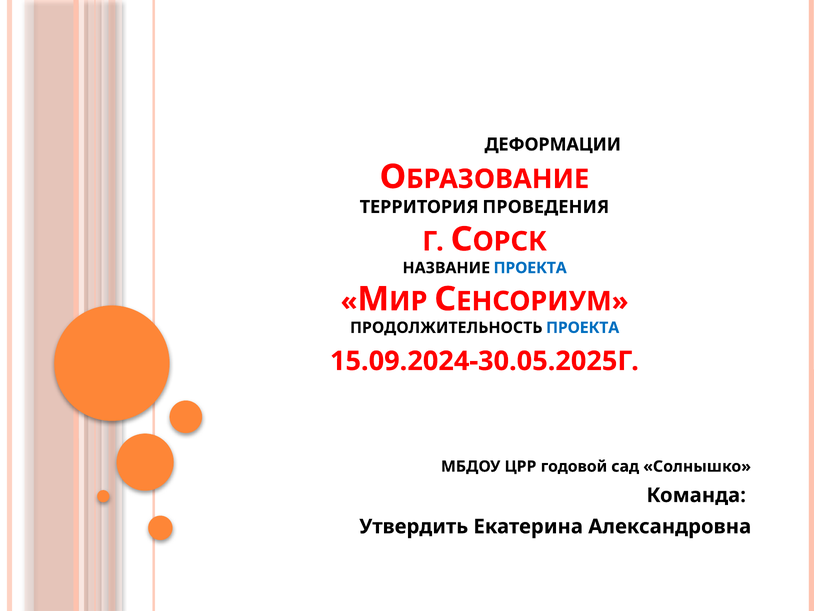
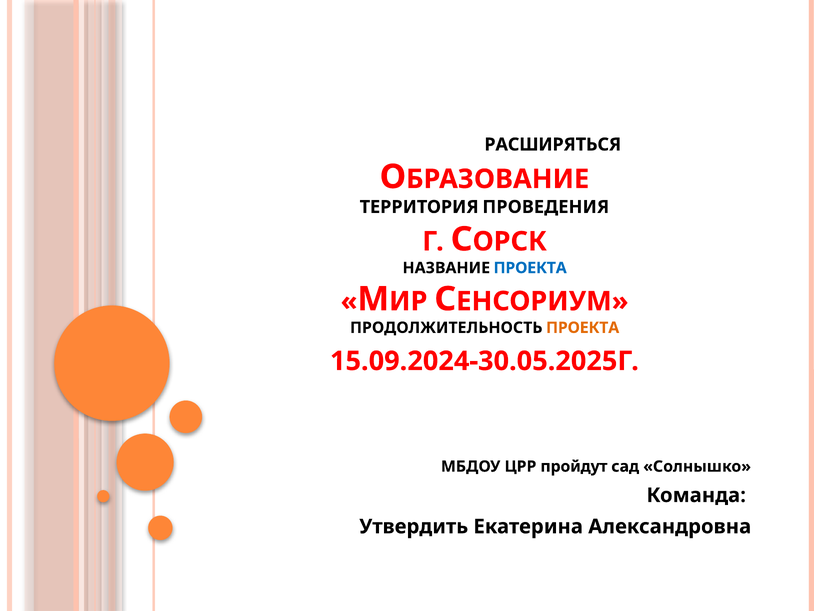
ДЕФОРМАЦИИ: ДЕФОРМАЦИИ -> РАСШИРЯТЬСЯ
ПРОЕКТА at (583, 327) colour: blue -> orange
годовой: годовой -> пройдут
